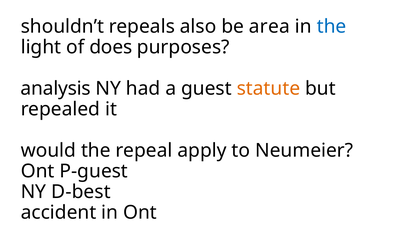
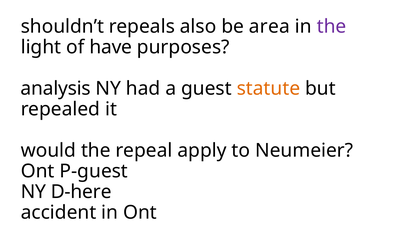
the at (332, 27) colour: blue -> purple
does: does -> have
D-best: D-best -> D-here
